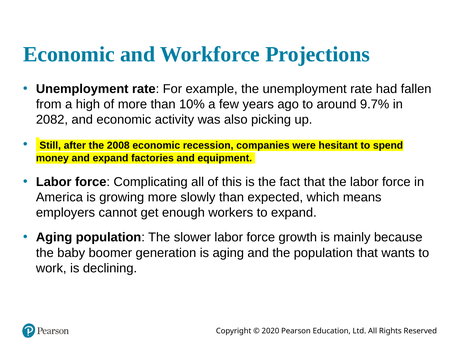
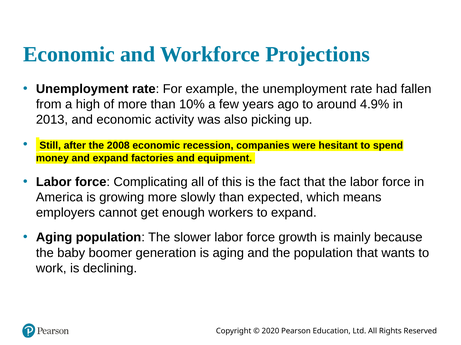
9.7%: 9.7% -> 4.9%
2082: 2082 -> 2013
